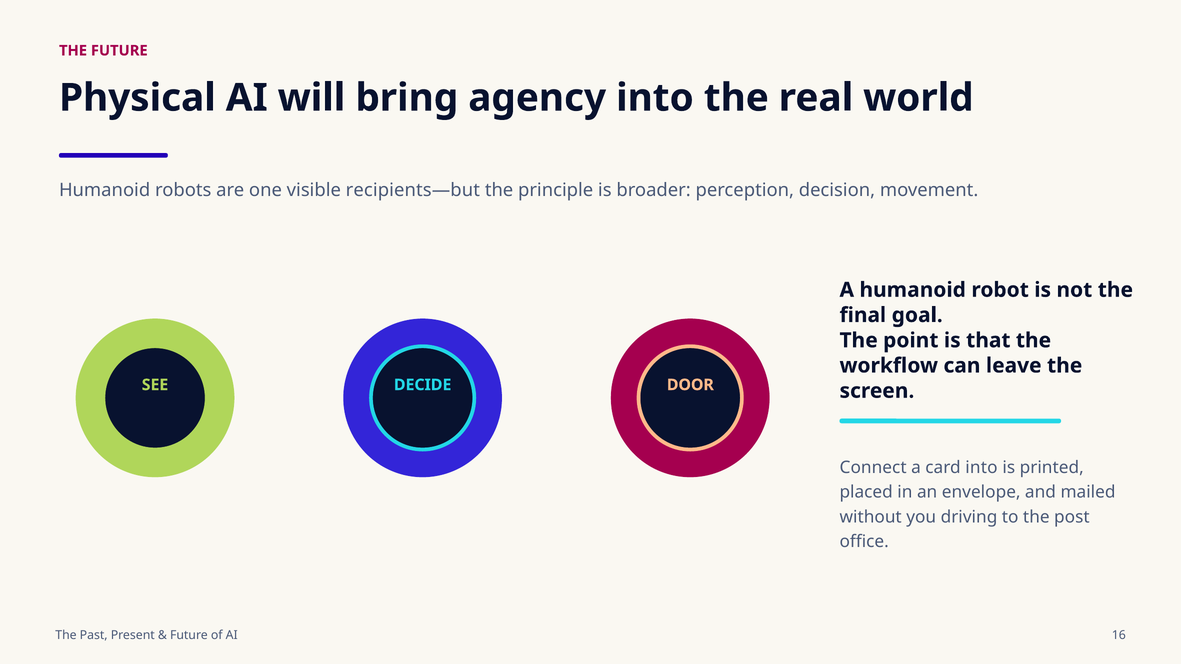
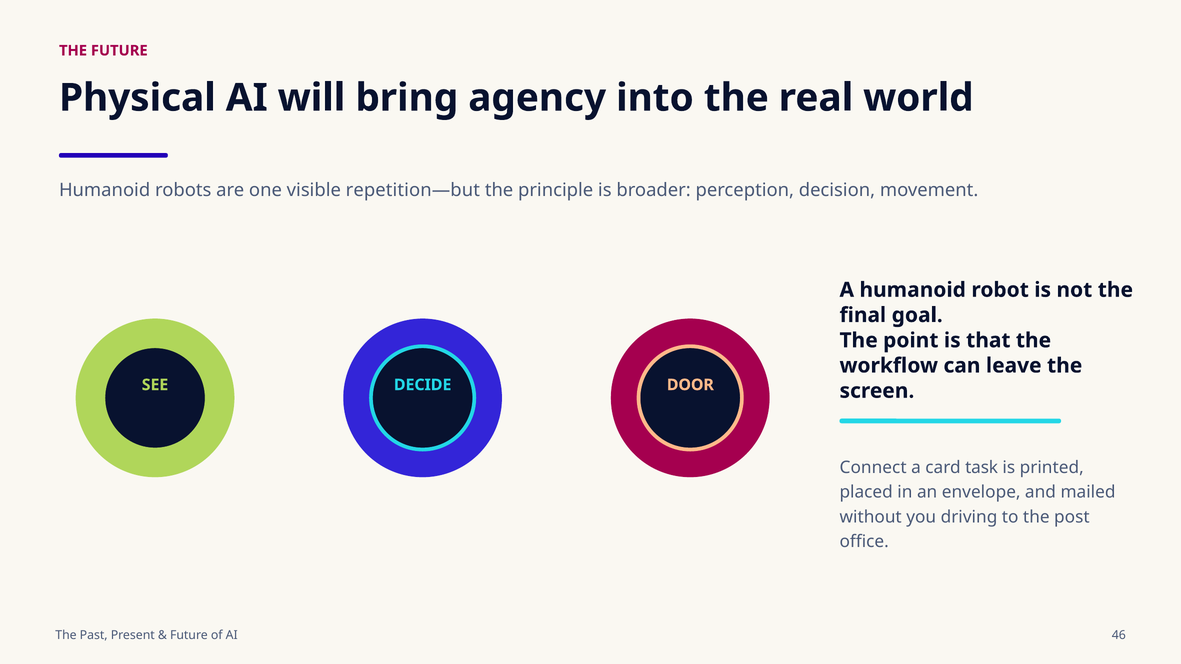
recipients—but: recipients—but -> repetition—but
card into: into -> task
16: 16 -> 46
